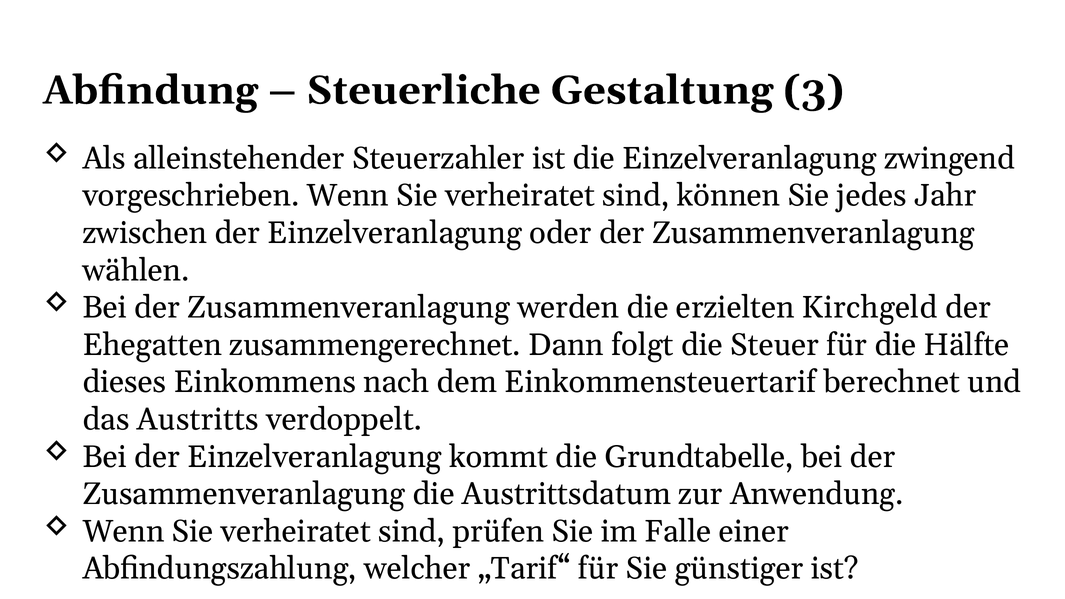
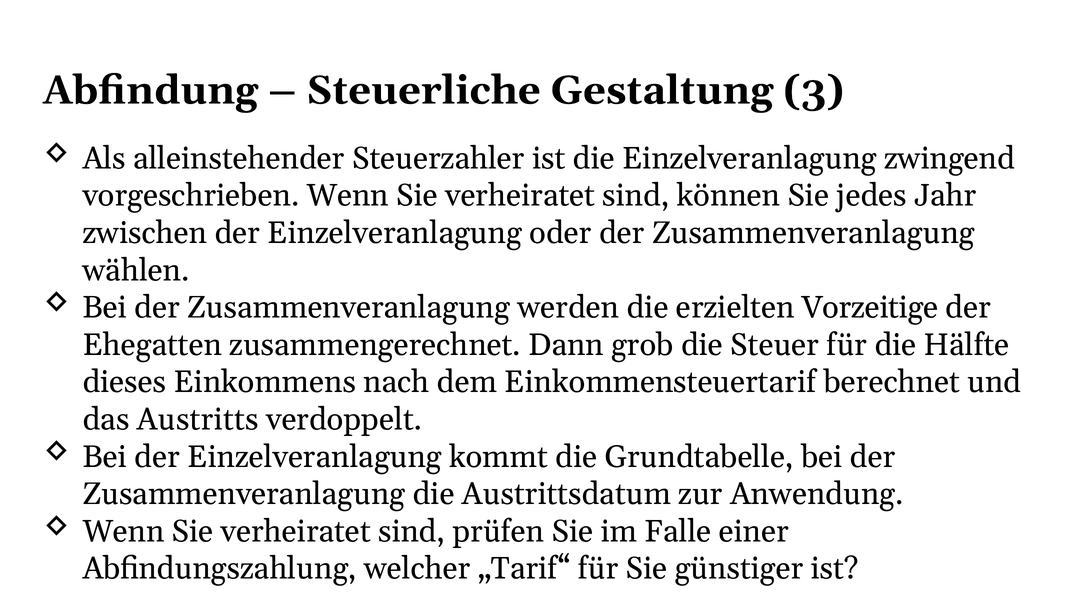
Kirchgeld: Kirchgeld -> Vorzeitige
folgt: folgt -> grob
